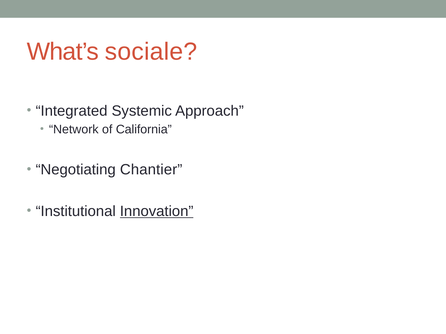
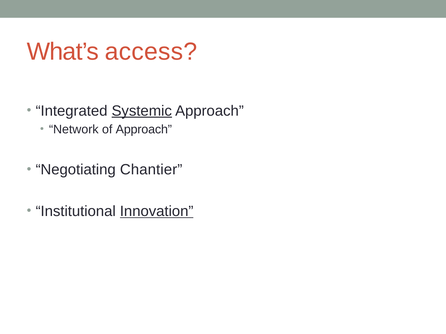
sociale: sociale -> access
Systemic underline: none -> present
of California: California -> Approach
